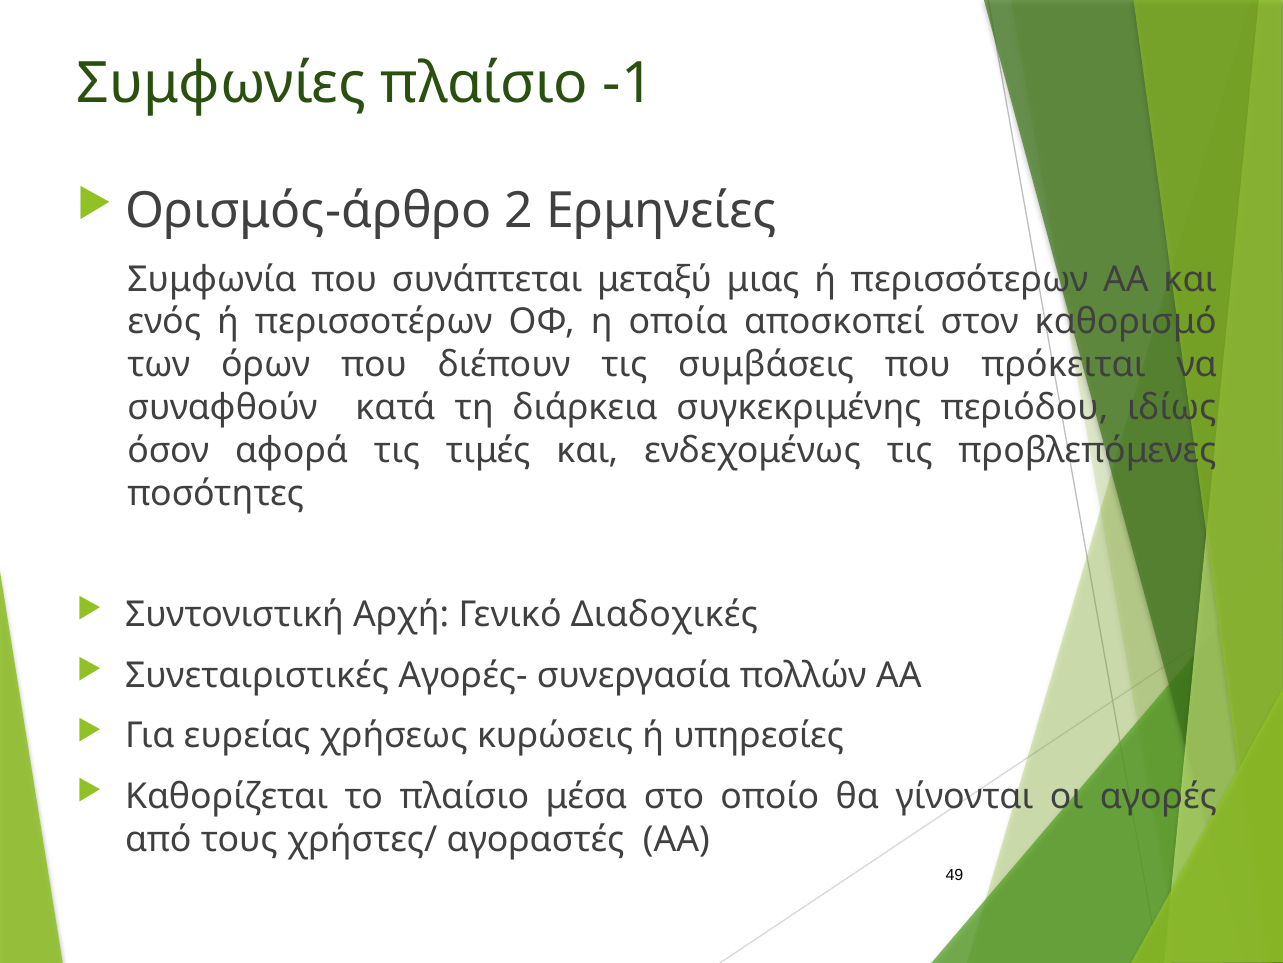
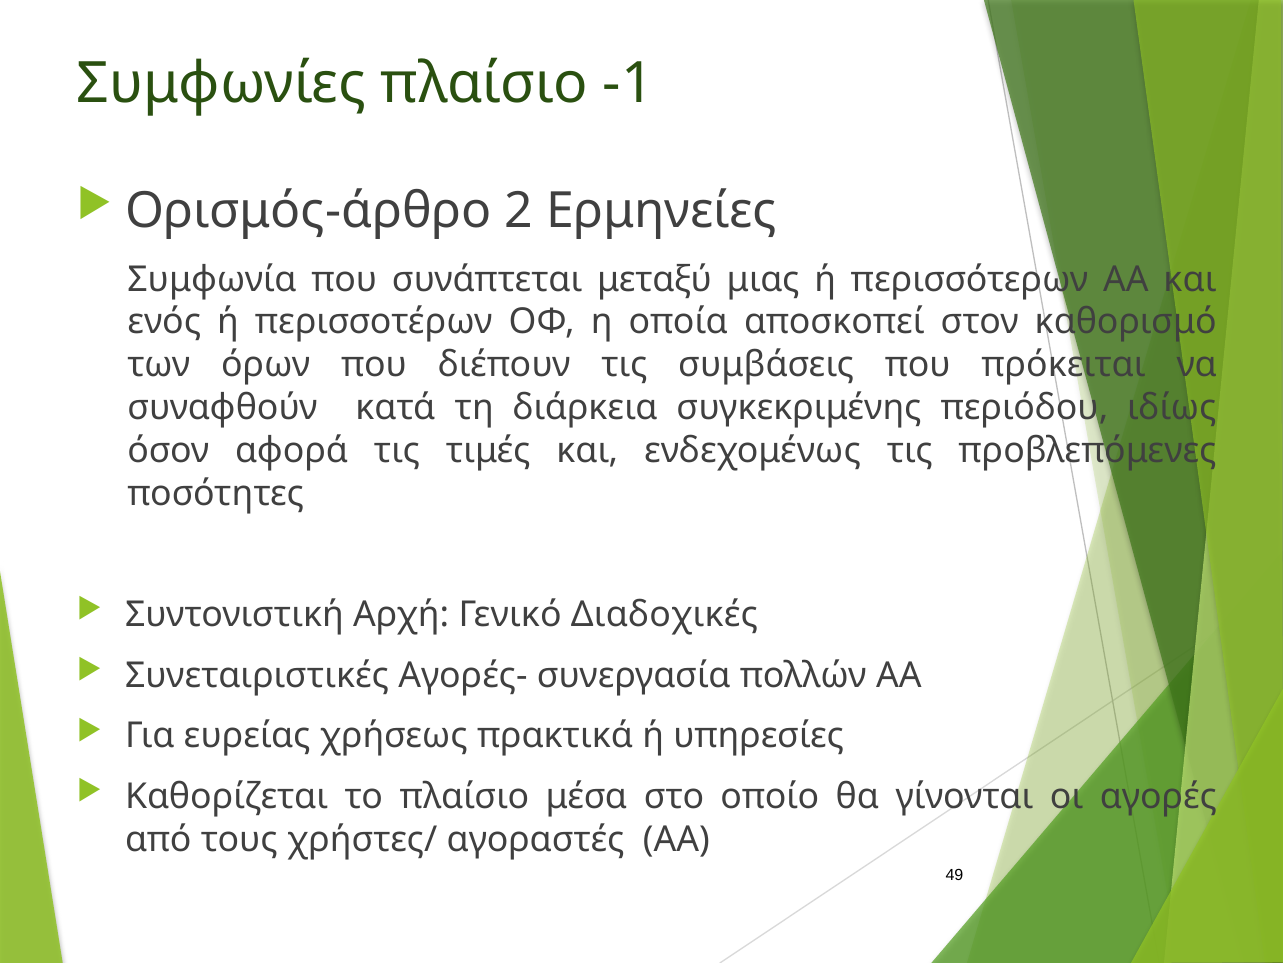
κυρώσεις: κυρώσεις -> πρακτικά
